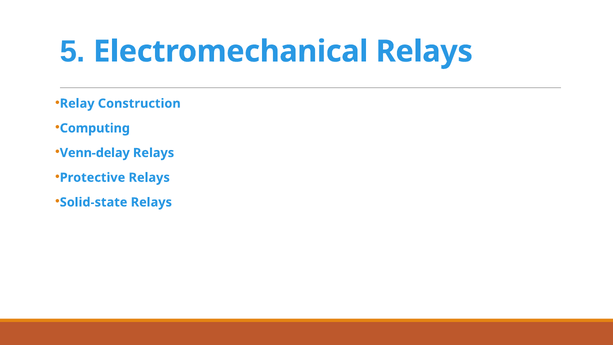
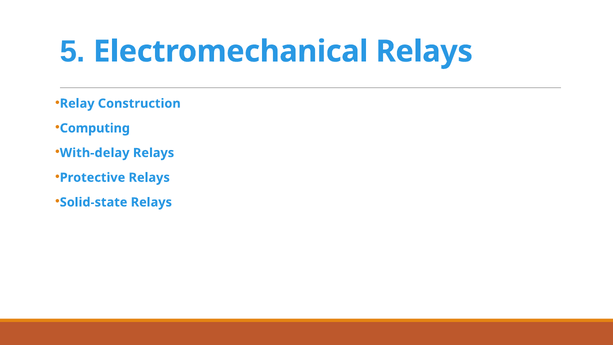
Venn-delay: Venn-delay -> With-delay
